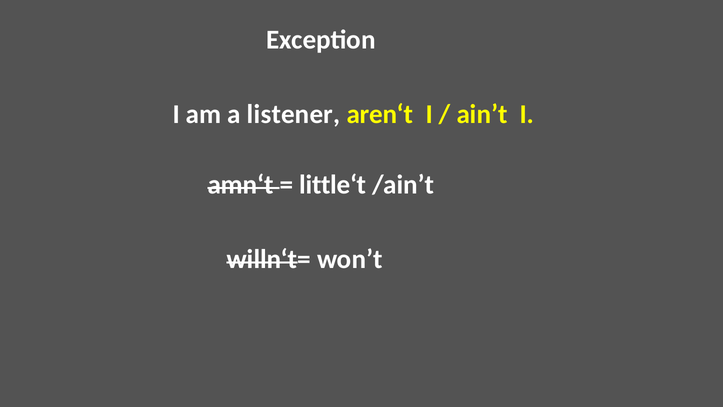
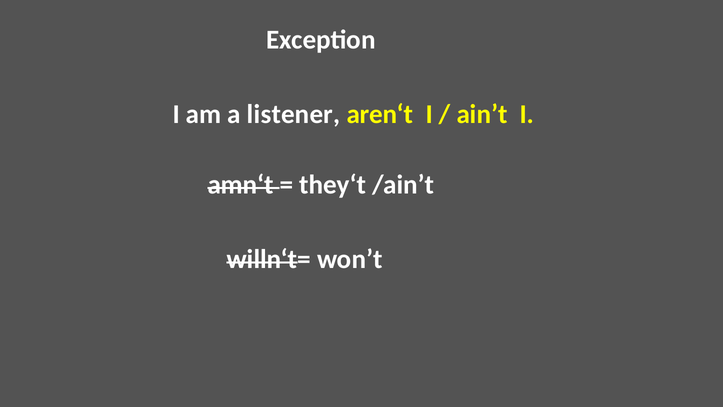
little‘t: little‘t -> they‘t
